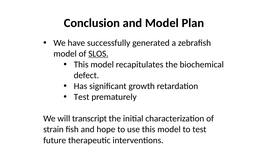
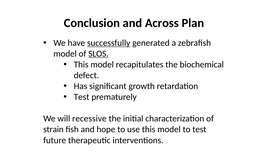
and Model: Model -> Across
successfully underline: none -> present
transcript: transcript -> recessive
